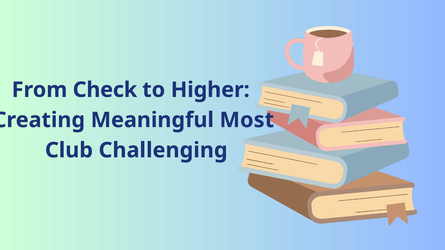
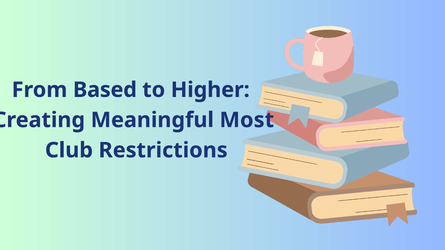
Check: Check -> Based
Challenging: Challenging -> Restrictions
